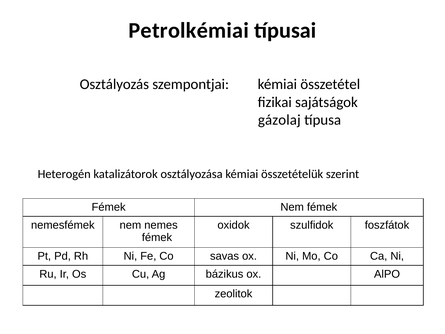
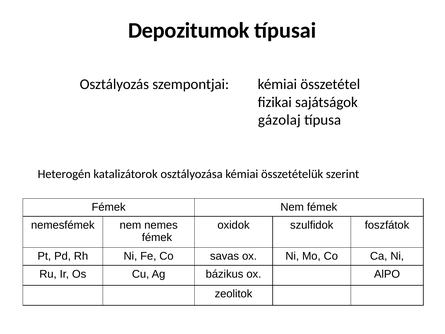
Petrolkémiai: Petrolkémiai -> Depozitumok
